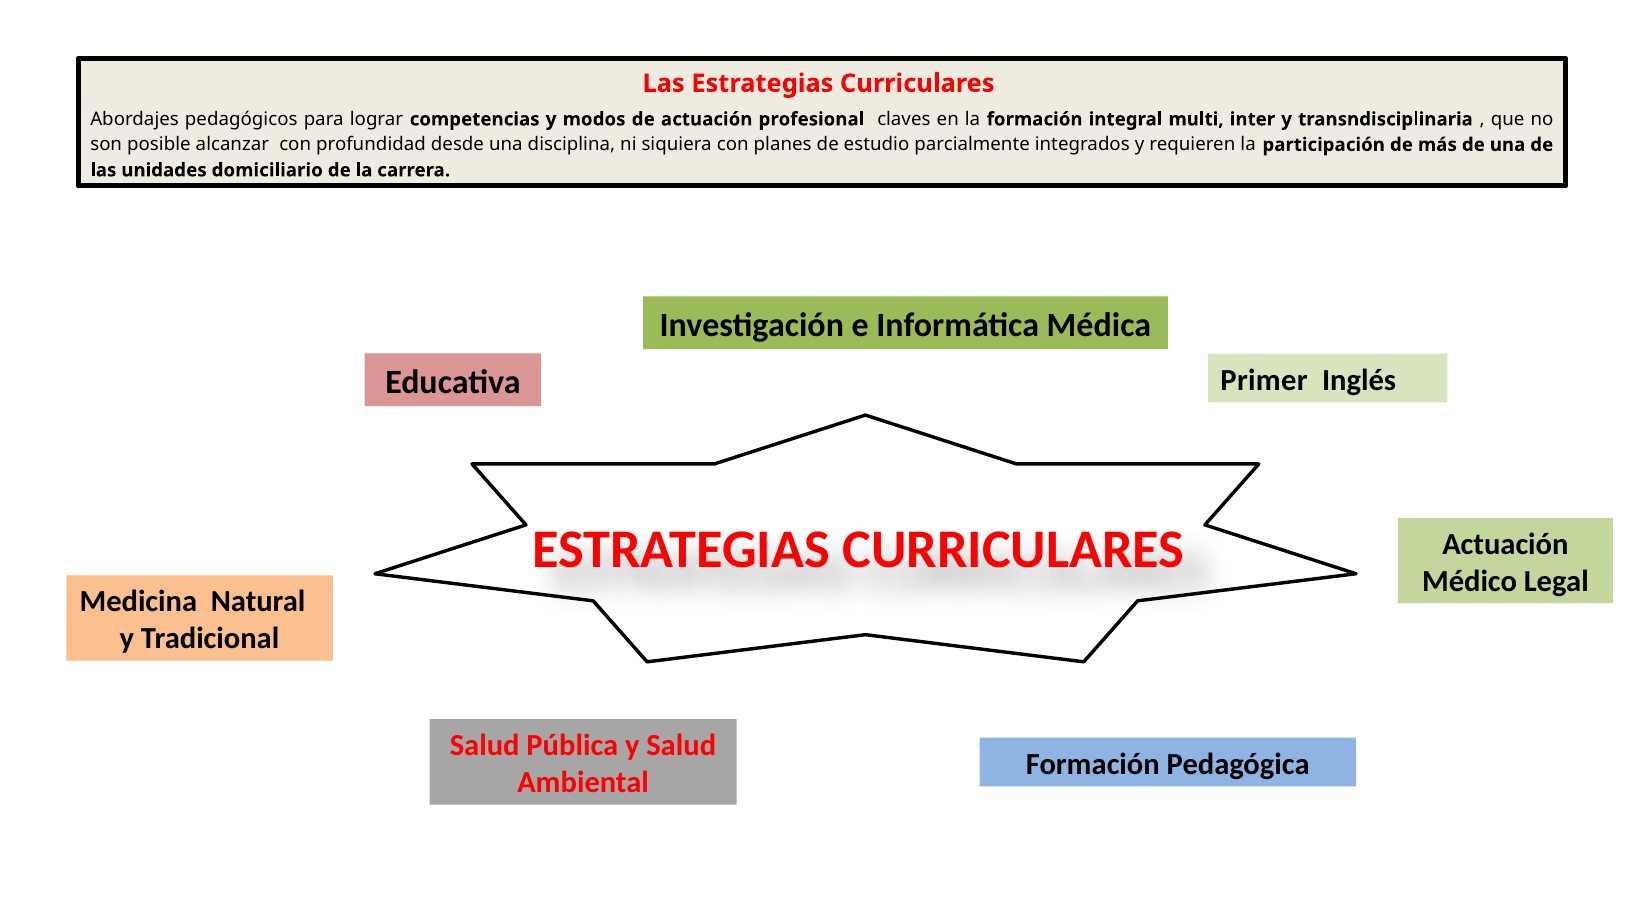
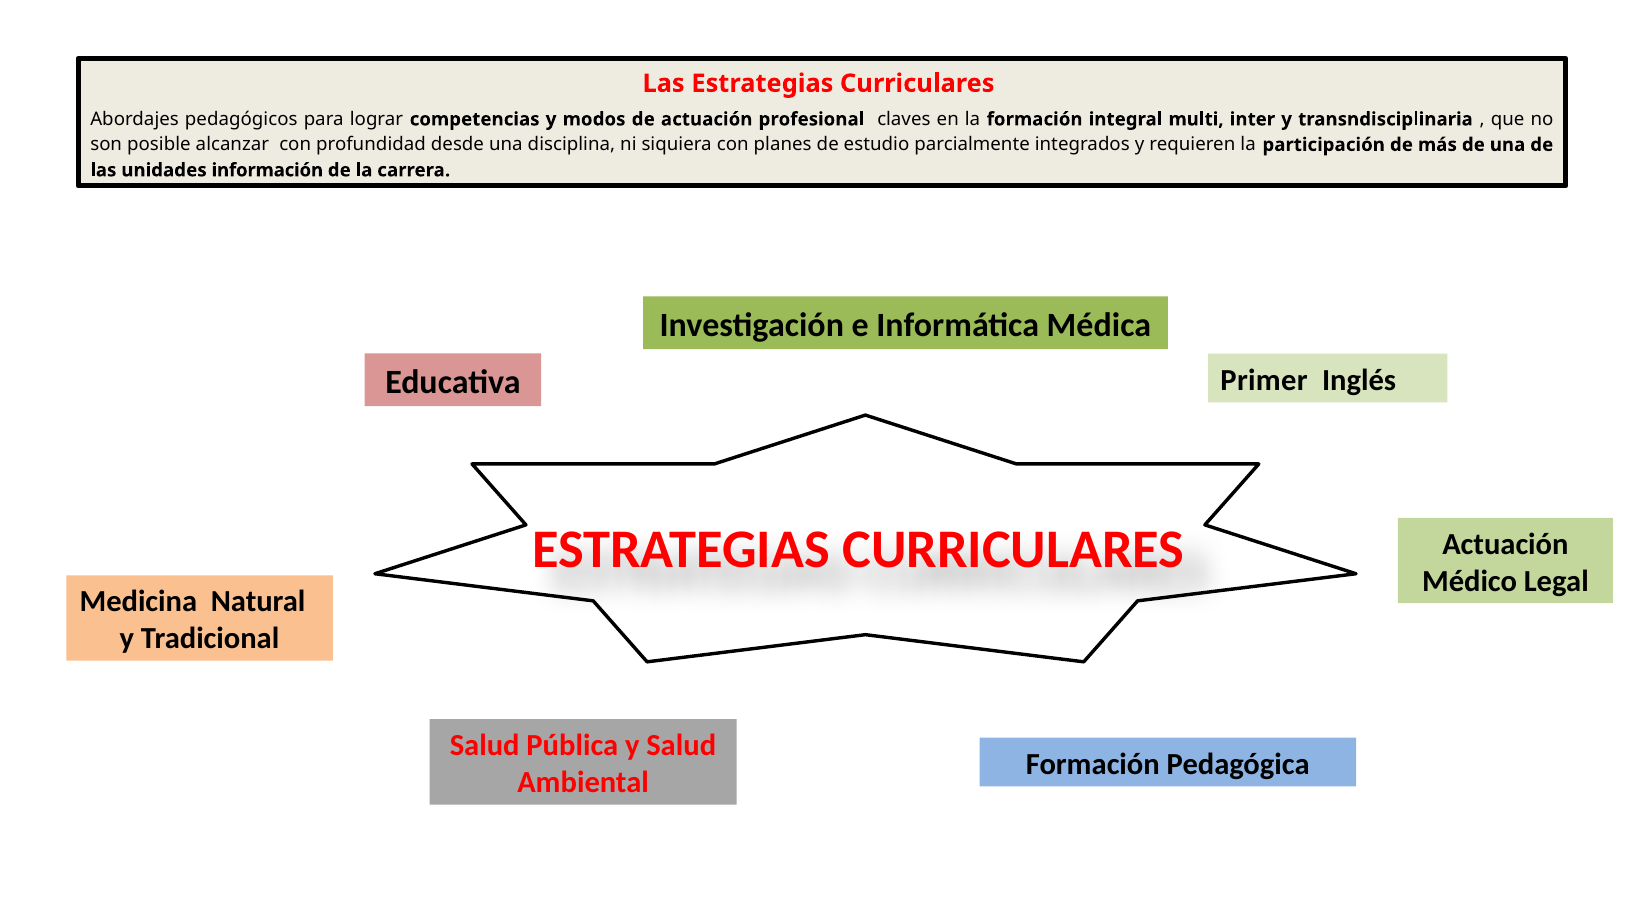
domiciliario: domiciliario -> información
